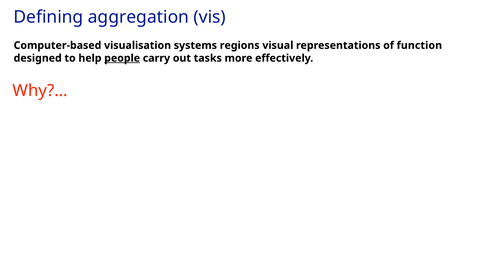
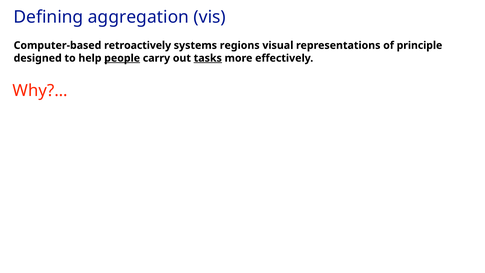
visualisation: visualisation -> retroactively
function: function -> principle
tasks underline: none -> present
